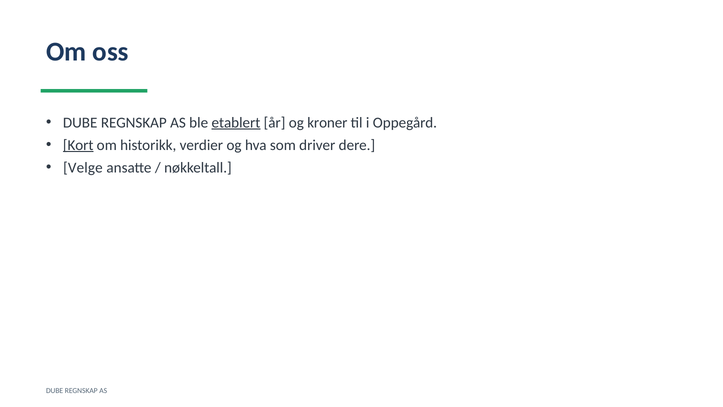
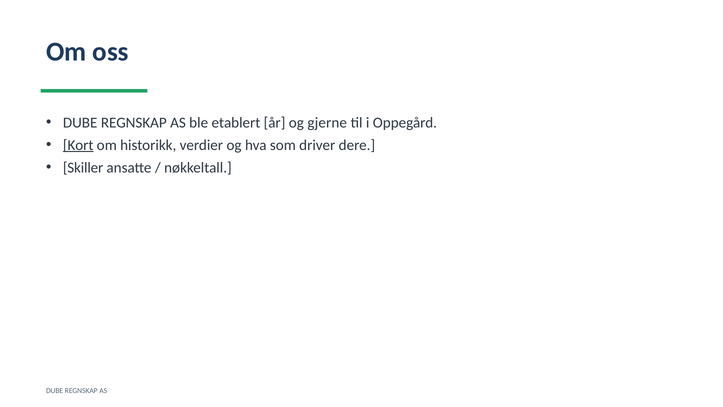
etablert underline: present -> none
kroner: kroner -> gjerne
Velge: Velge -> Skiller
